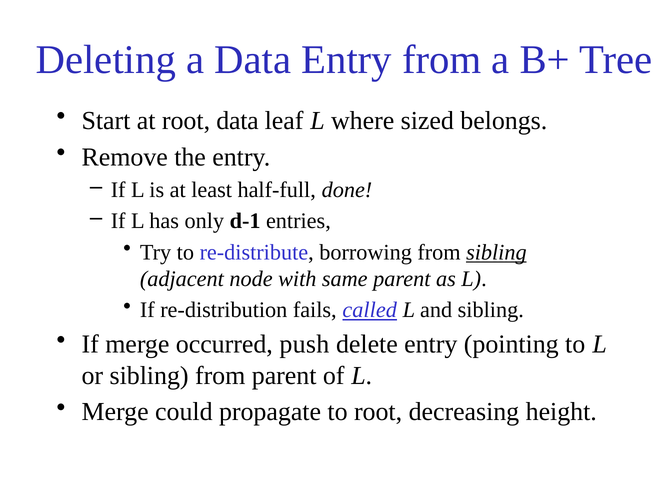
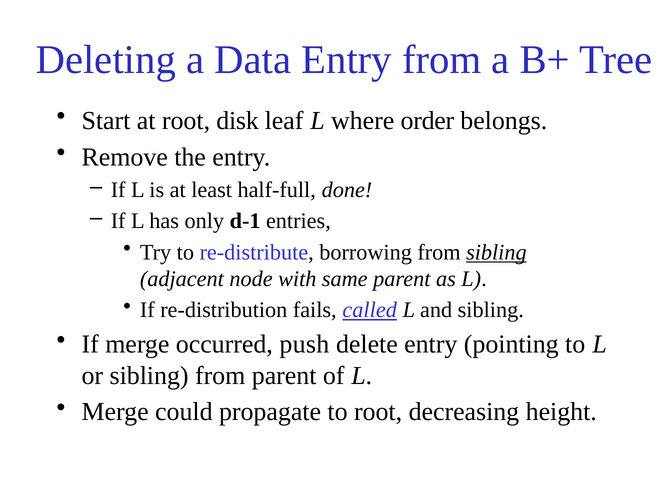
root data: data -> disk
sized: sized -> order
